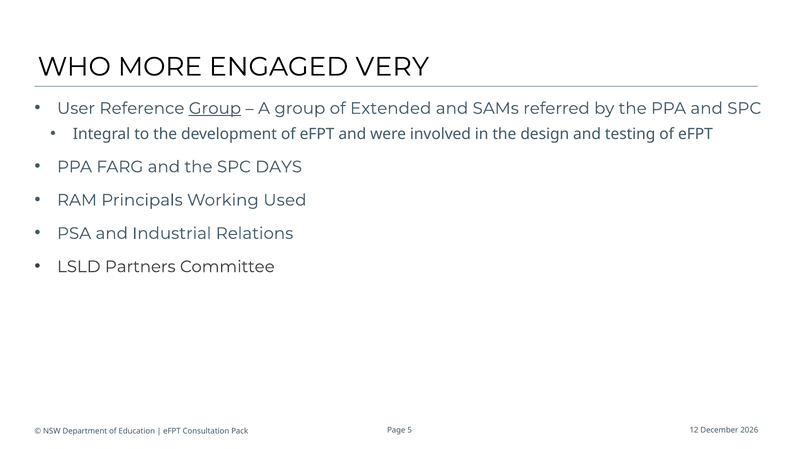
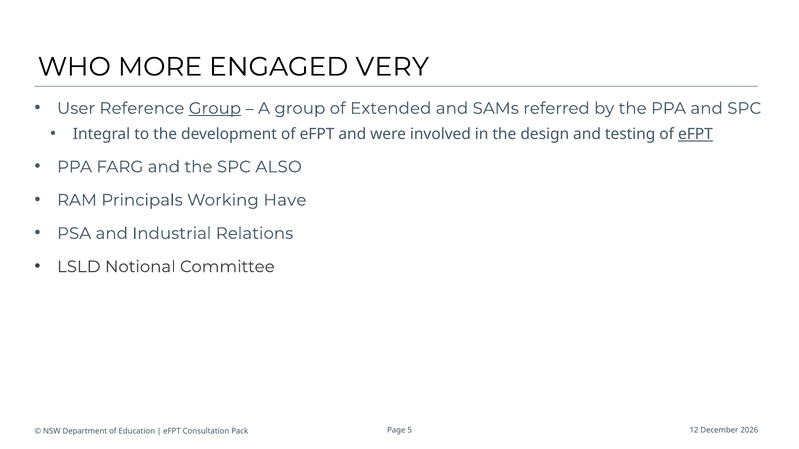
eFPT at (695, 134) underline: none -> present
DAYS: DAYS -> ALSO
Used: Used -> Have
Partners: Partners -> Notional
